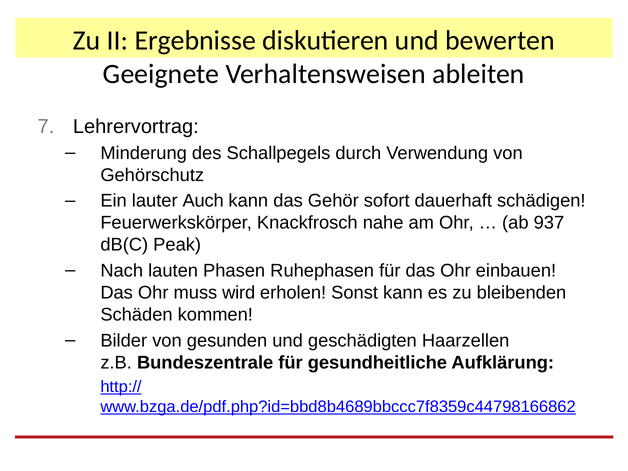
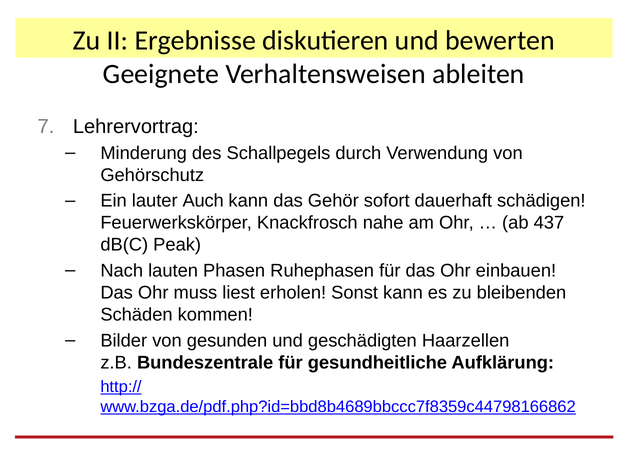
937: 937 -> 437
wird: wird -> liest
